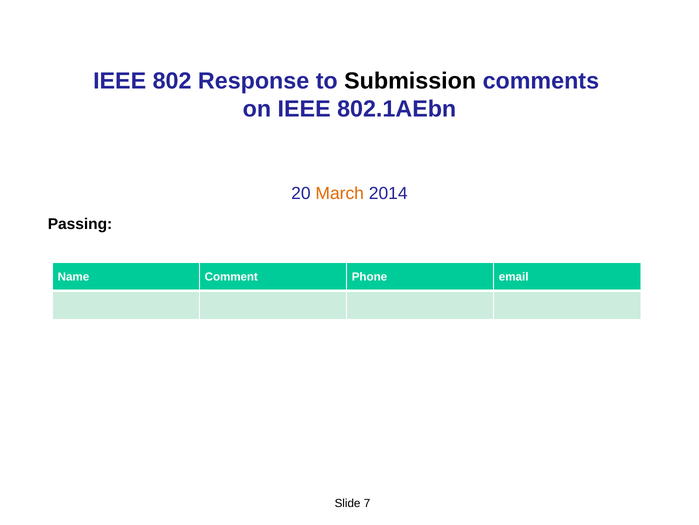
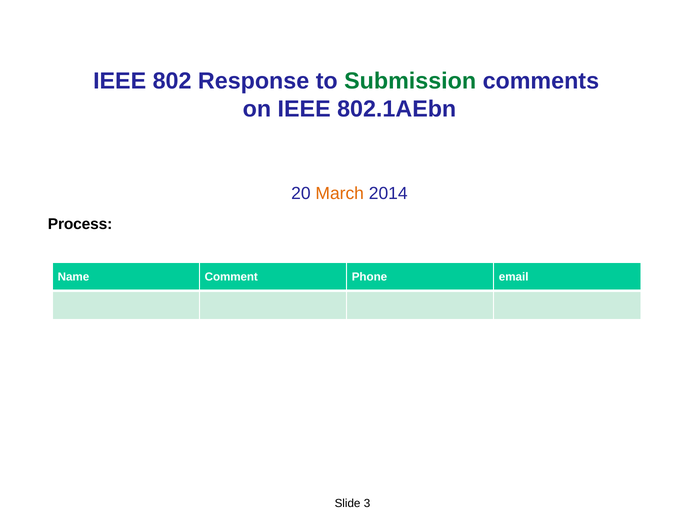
Submission colour: black -> green
Passing: Passing -> Process
7: 7 -> 3
